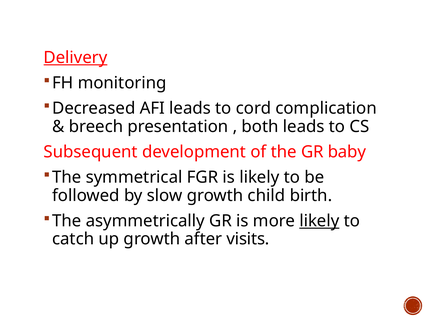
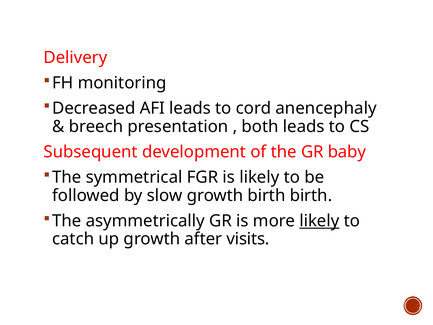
Delivery underline: present -> none
complication: complication -> anencephaly
growth child: child -> birth
